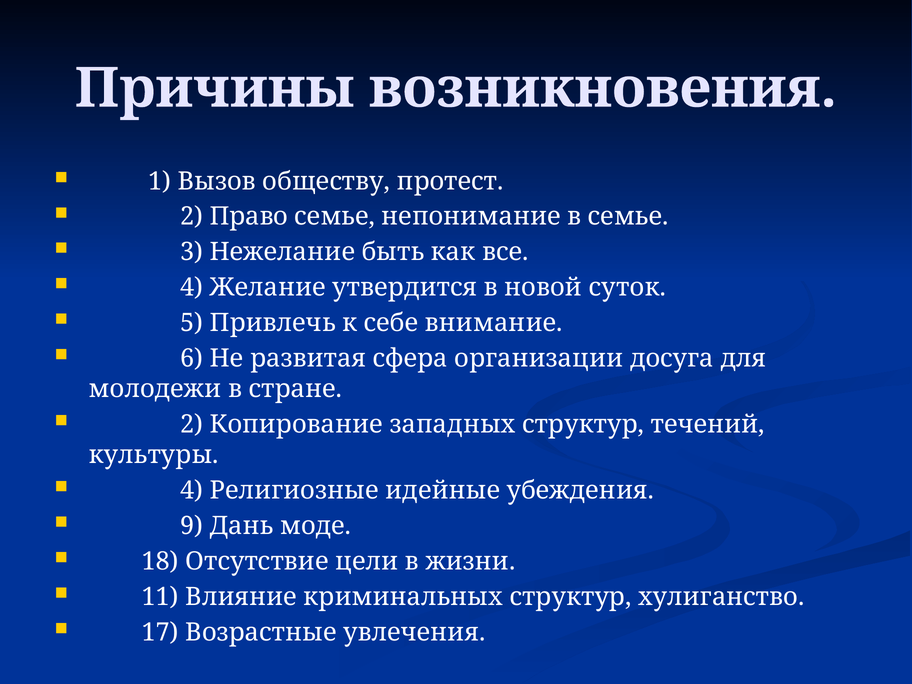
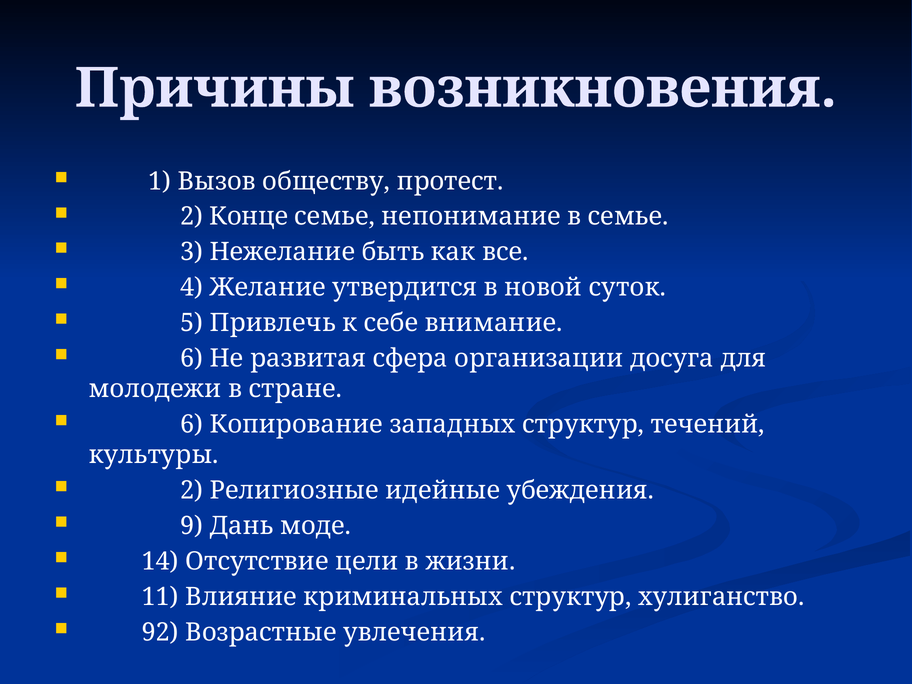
Право: Право -> Конце
2 at (192, 424): 2 -> 6
4 at (192, 490): 4 -> 2
18: 18 -> 14
17: 17 -> 92
